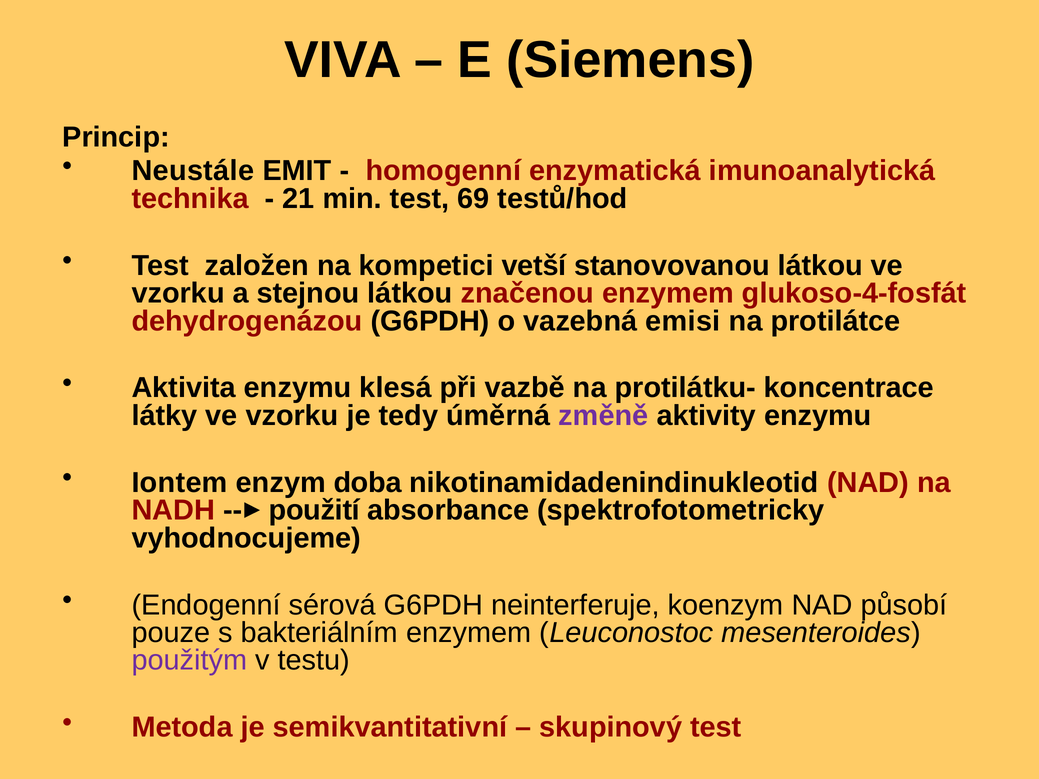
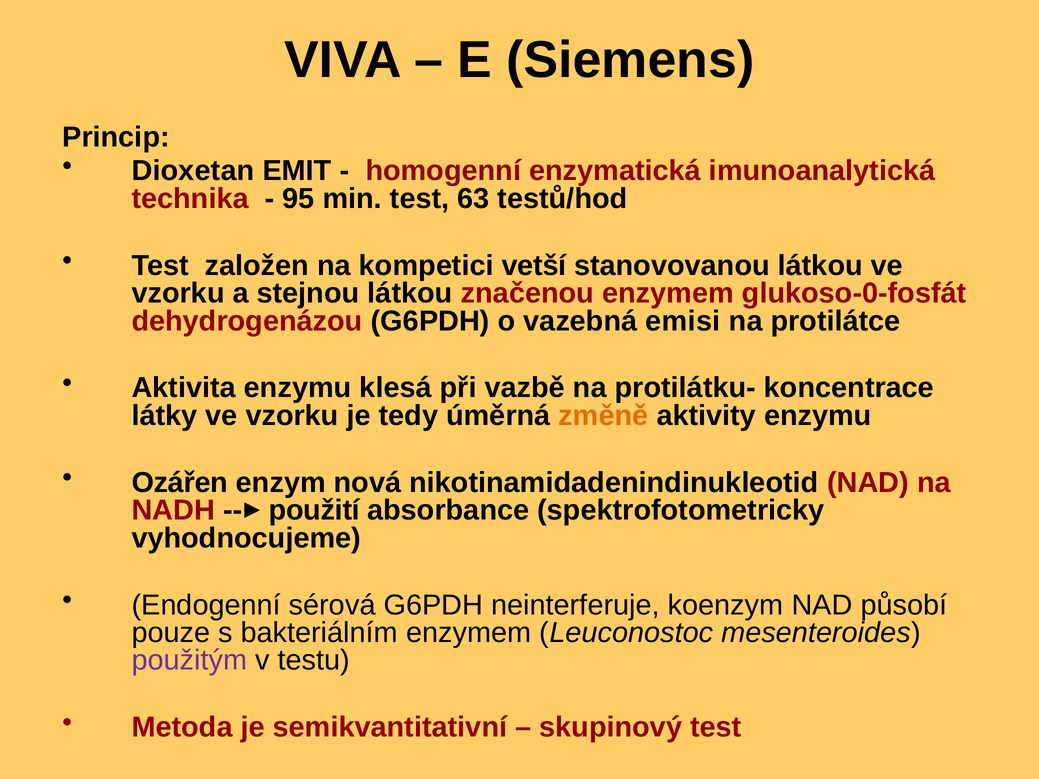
Neustále: Neustále -> Dioxetan
21: 21 -> 95
69: 69 -> 63
glukoso-4-fosfát: glukoso-4-fosfát -> glukoso-0-fosfát
změně colour: purple -> orange
Iontem: Iontem -> Ozářen
doba: doba -> nová
